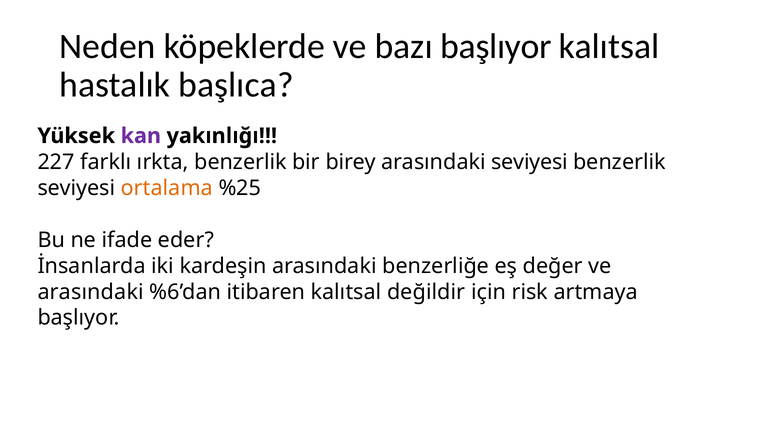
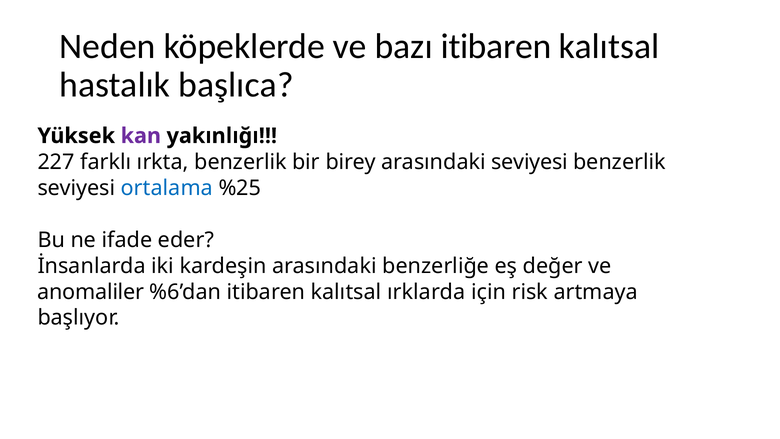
bazı başlıyor: başlıyor -> itibaren
ortalama colour: orange -> blue
arasındaki at (91, 292): arasındaki -> anomaliler
değildir: değildir -> ırklarda
